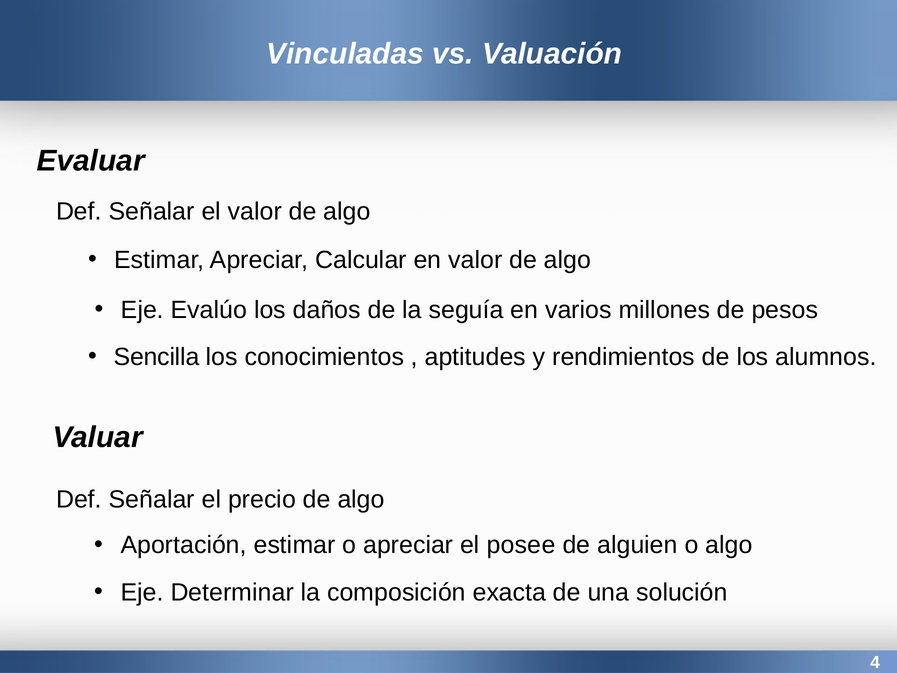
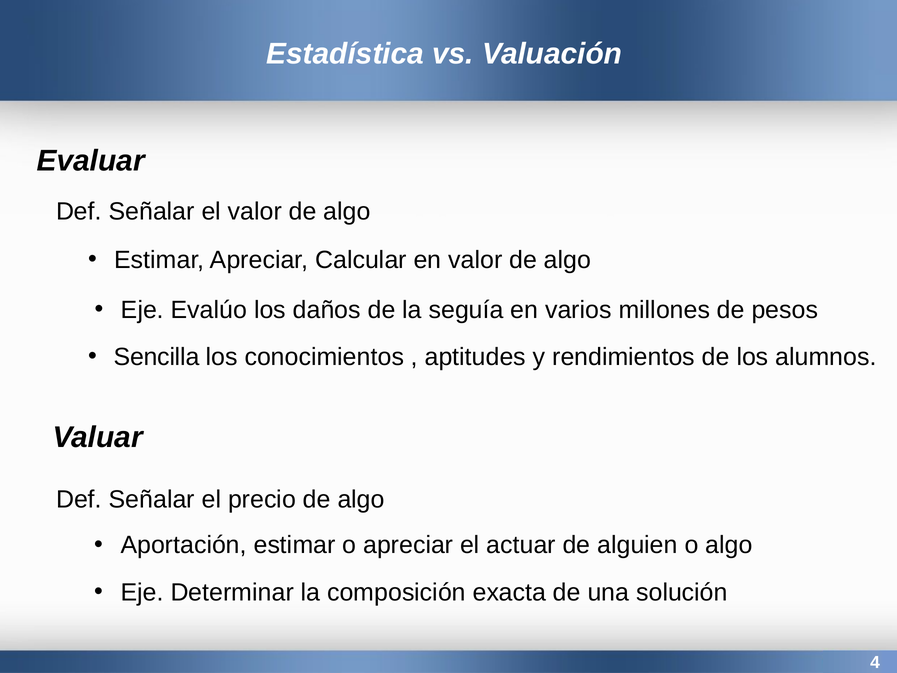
Vinculadas: Vinculadas -> Estadística
posee: posee -> actuar
